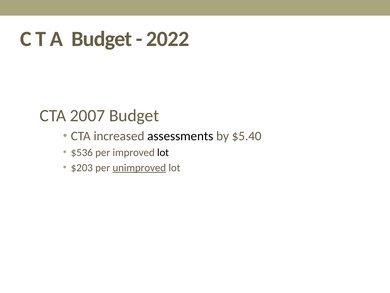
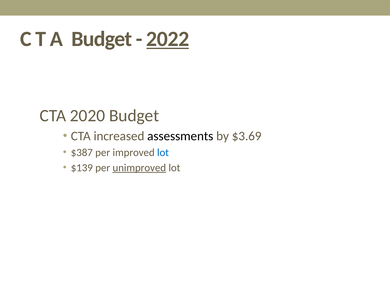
2022 underline: none -> present
2007: 2007 -> 2020
$5.40: $5.40 -> $3.69
$536: $536 -> $387
lot at (163, 152) colour: black -> blue
$203: $203 -> $139
